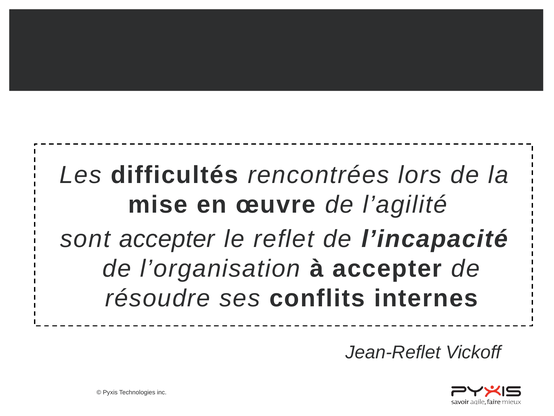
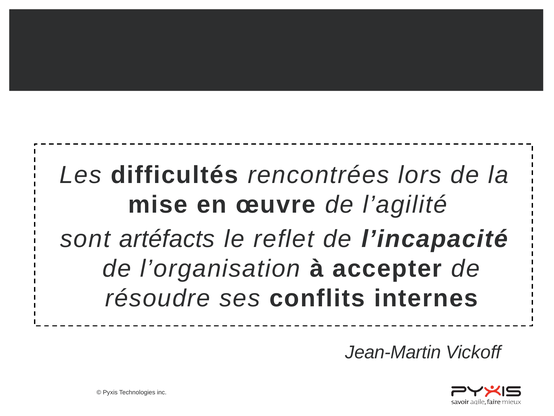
sont accepter: accepter -> artéfacts
Jean-Reflet: Jean-Reflet -> Jean-Martin
